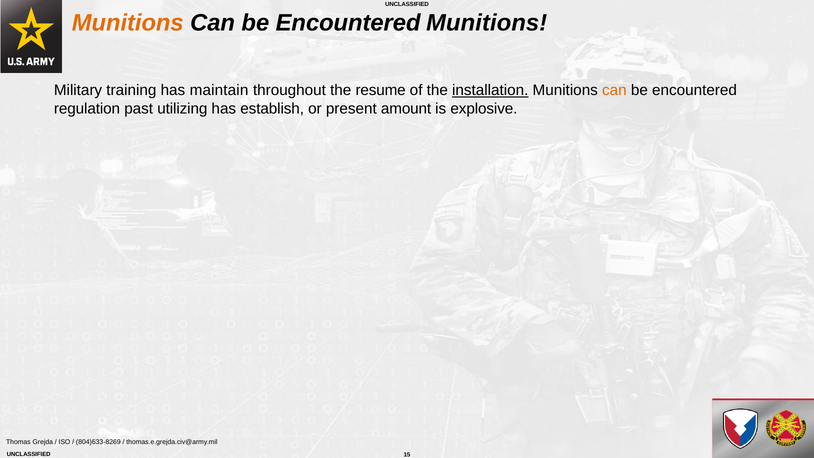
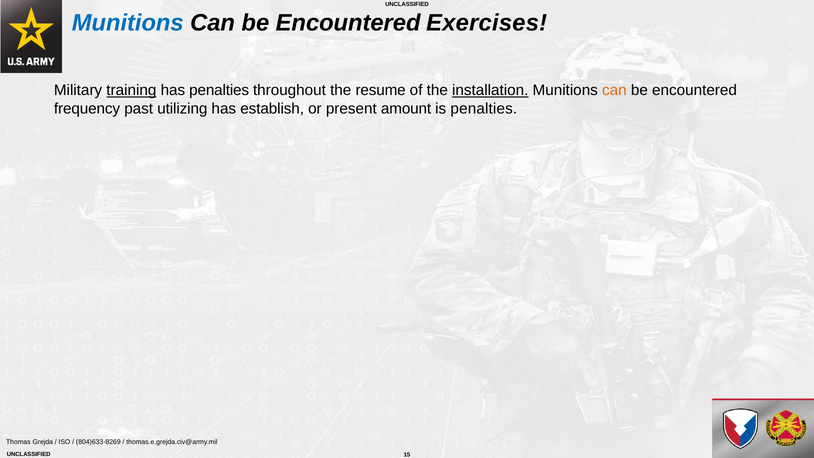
Munitions at (128, 23) colour: orange -> blue
Encountered Munitions: Munitions -> Exercises
training underline: none -> present
has maintain: maintain -> penalties
regulation: regulation -> frequency
is explosive: explosive -> penalties
